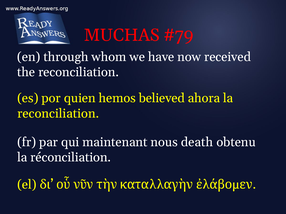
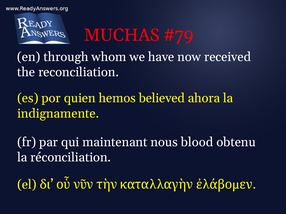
reconciliation at (58, 114): reconciliation -> indignamente
death: death -> blood
